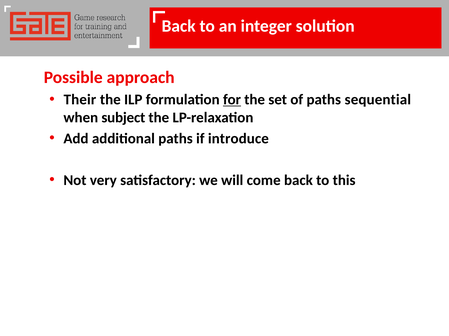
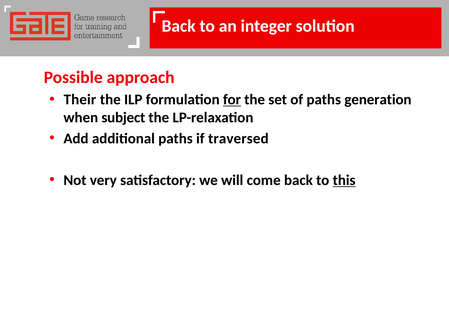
sequential: sequential -> generation
introduce: introduce -> traversed
this underline: none -> present
